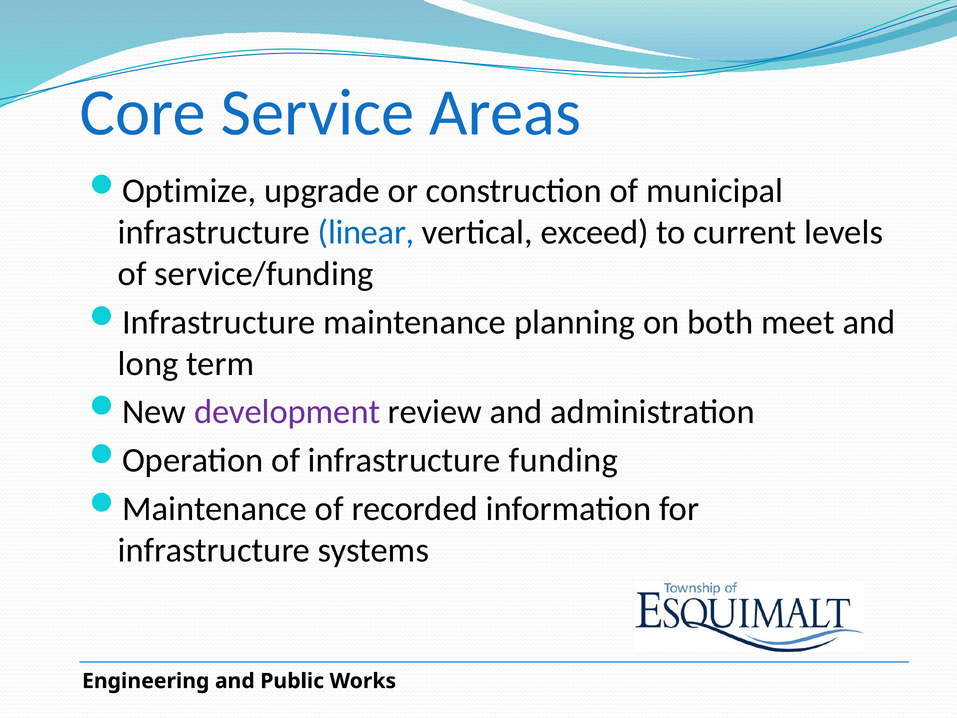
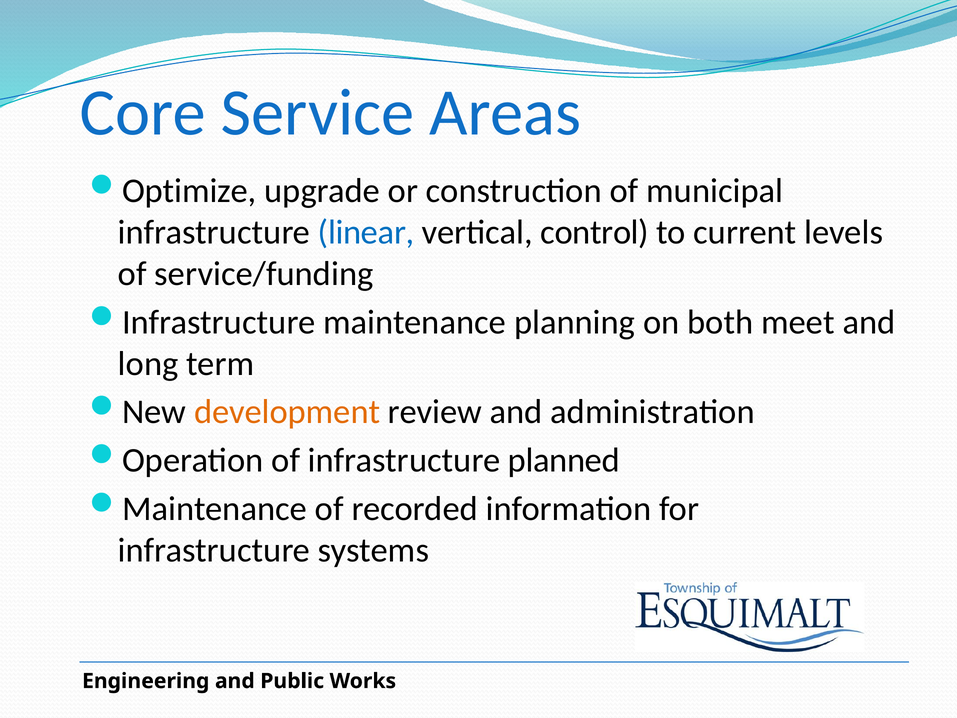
exceed: exceed -> control
development colour: purple -> orange
funding: funding -> planned
